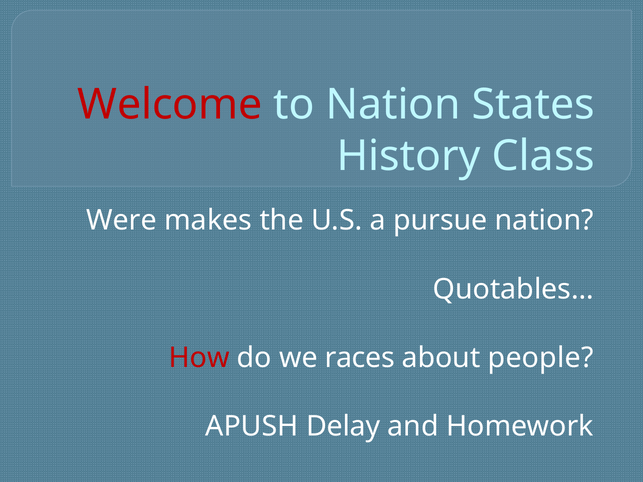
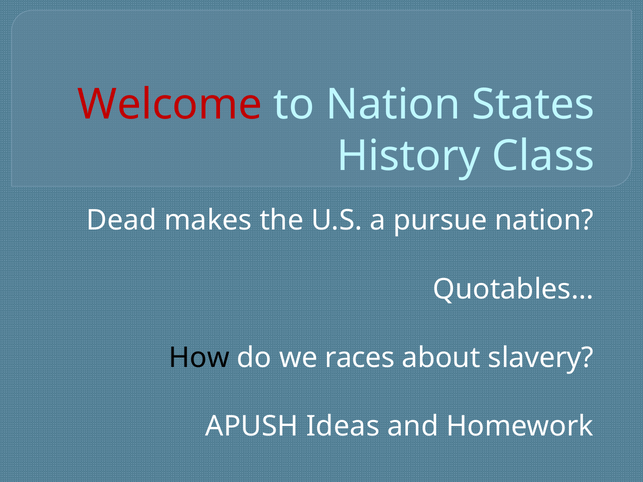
Were: Were -> Dead
How colour: red -> black
people: people -> slavery
Delay: Delay -> Ideas
